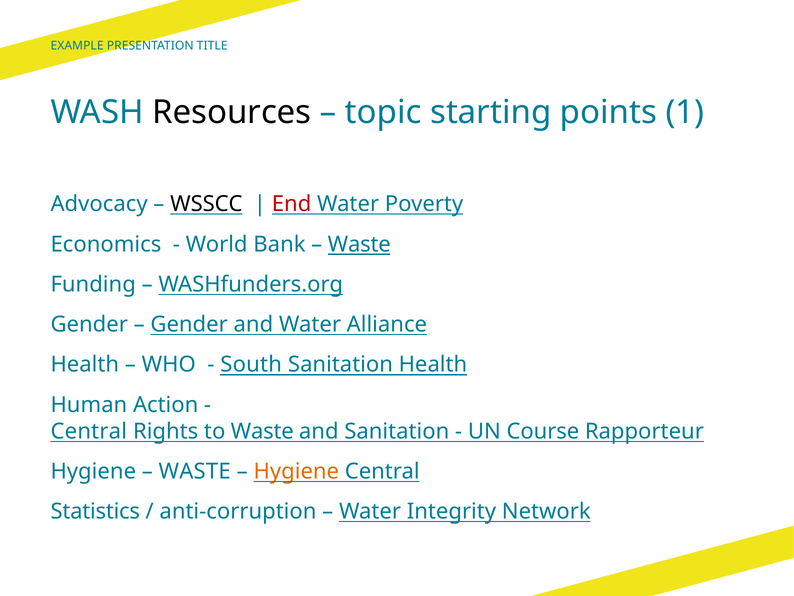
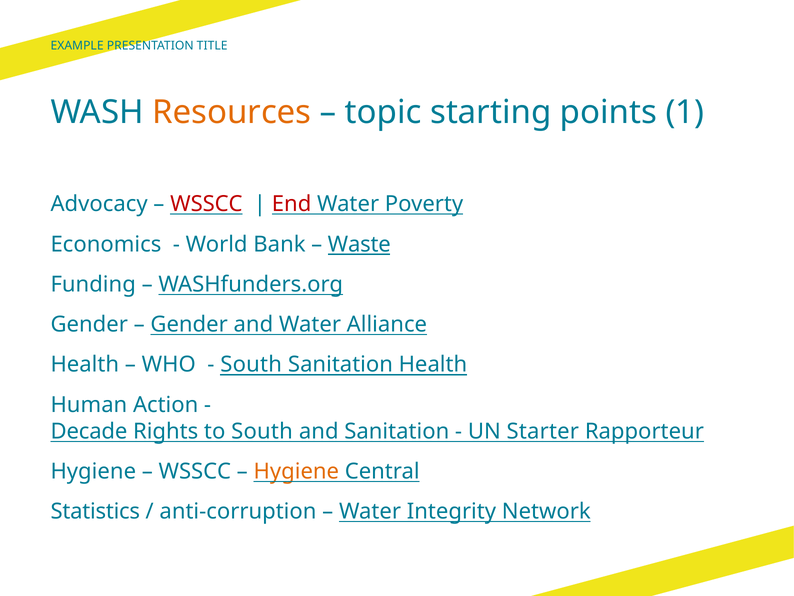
Resources colour: black -> orange
WSSCC at (206, 204) colour: black -> red
Central at (89, 431): Central -> Decade
to Waste: Waste -> South
Course: Course -> Starter
WASTE at (195, 471): WASTE -> WSSCC
